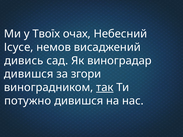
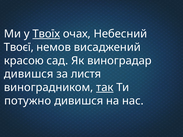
Твоїх underline: none -> present
Ісусе: Ісусе -> Твоєї
дивись: дивись -> красою
згори: згори -> листя
